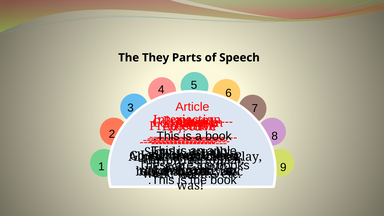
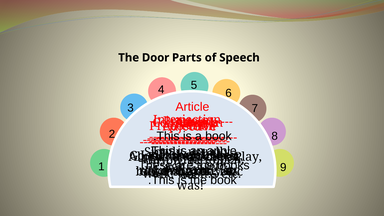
The They: They -> Door
